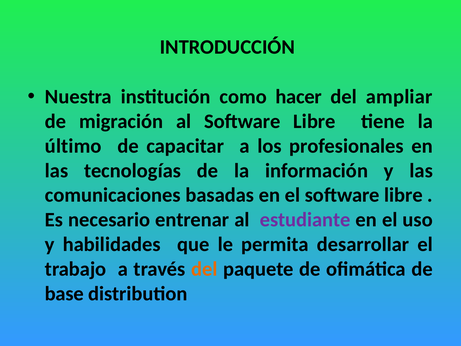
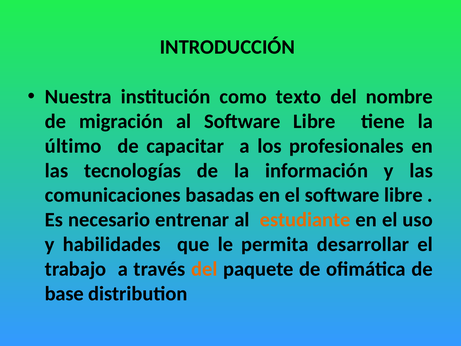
hacer: hacer -> texto
ampliar: ampliar -> nombre
estudiante colour: purple -> orange
